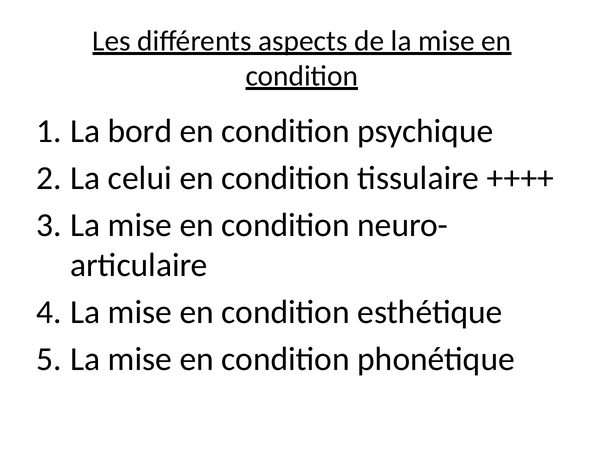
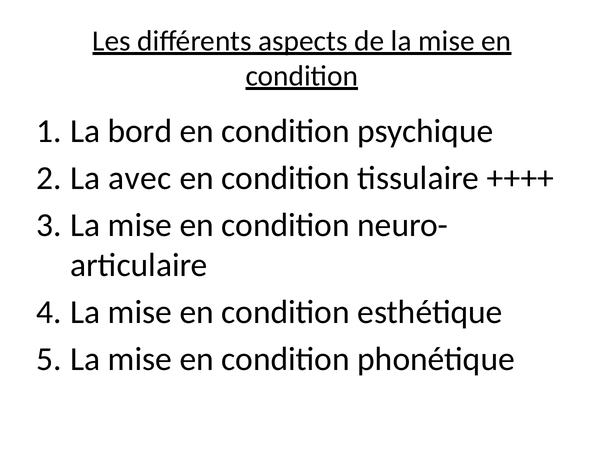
celui: celui -> avec
